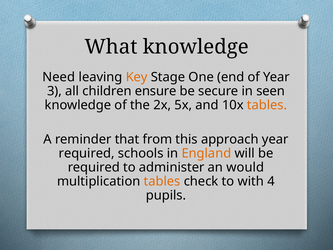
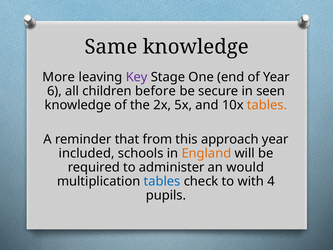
What: What -> Same
Need: Need -> More
Key colour: orange -> purple
3: 3 -> 6
ensure: ensure -> before
required at (87, 153): required -> included
tables at (162, 181) colour: orange -> blue
